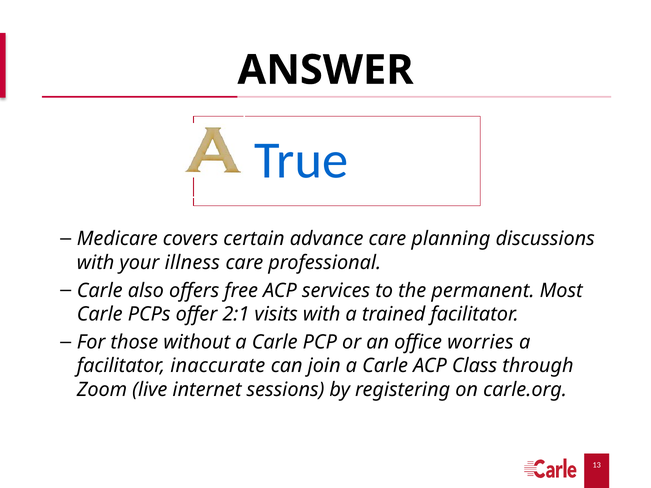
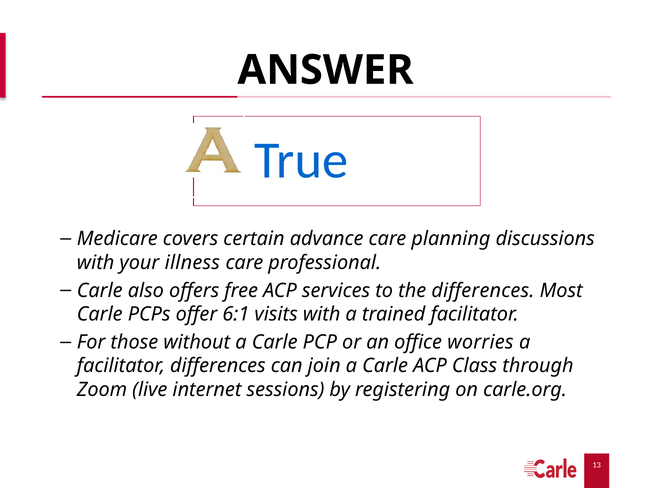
the permanent: permanent -> differences
2:1: 2:1 -> 6:1
facilitator inaccurate: inaccurate -> differences
